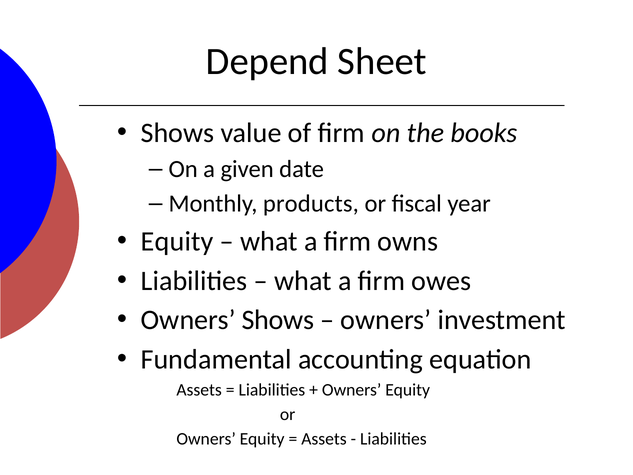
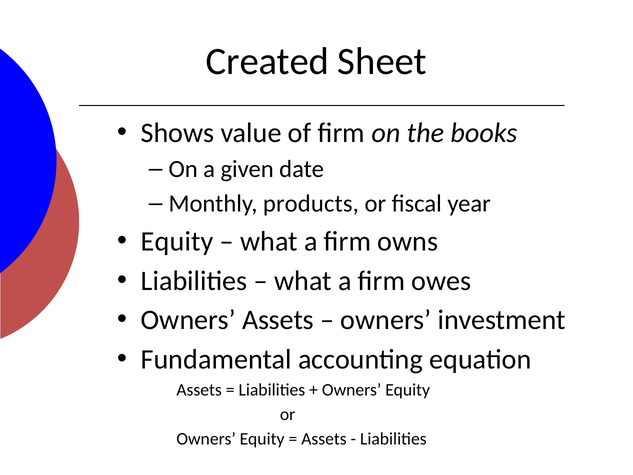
Depend: Depend -> Created
Owners Shows: Shows -> Assets
